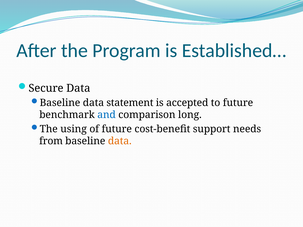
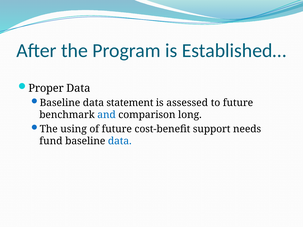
Secure: Secure -> Proper
accepted: accepted -> assessed
from: from -> fund
data at (120, 141) colour: orange -> blue
